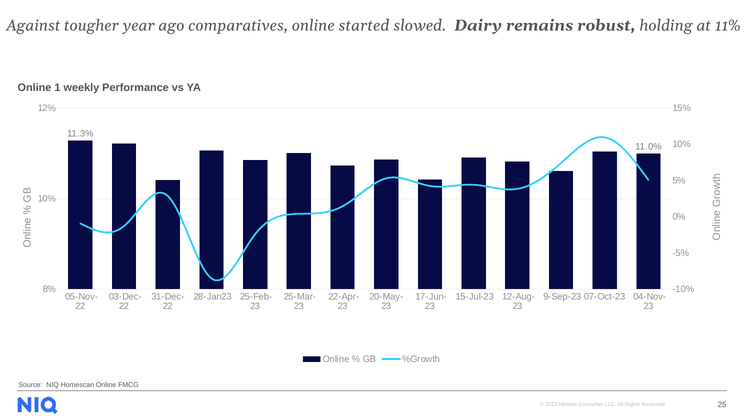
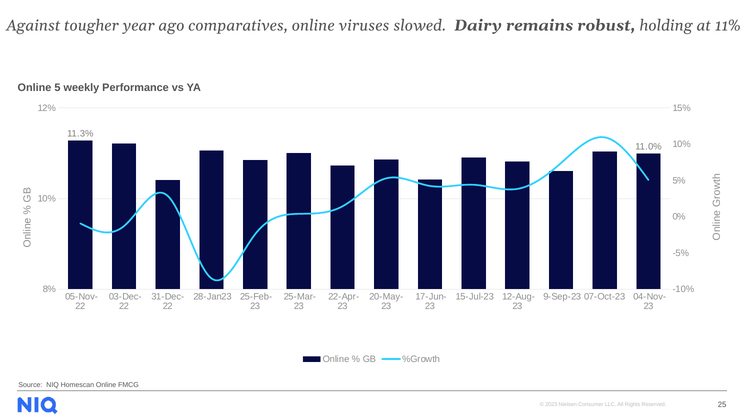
started: started -> viruses
1: 1 -> 5
